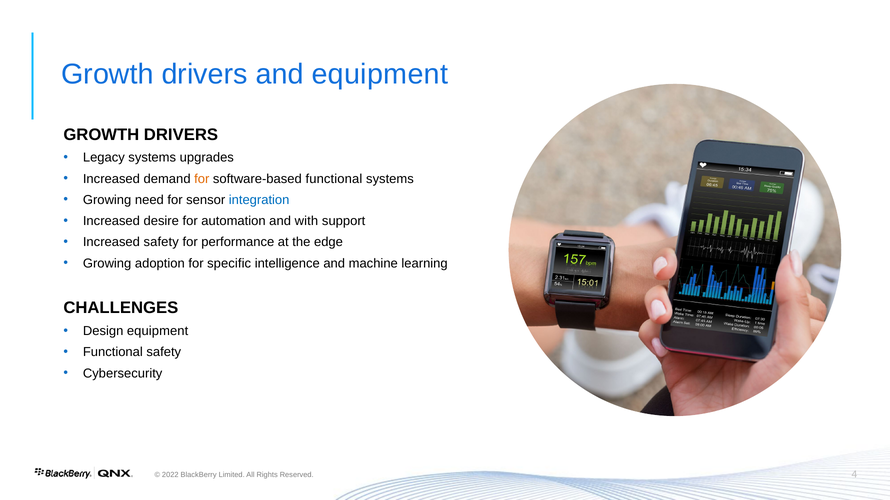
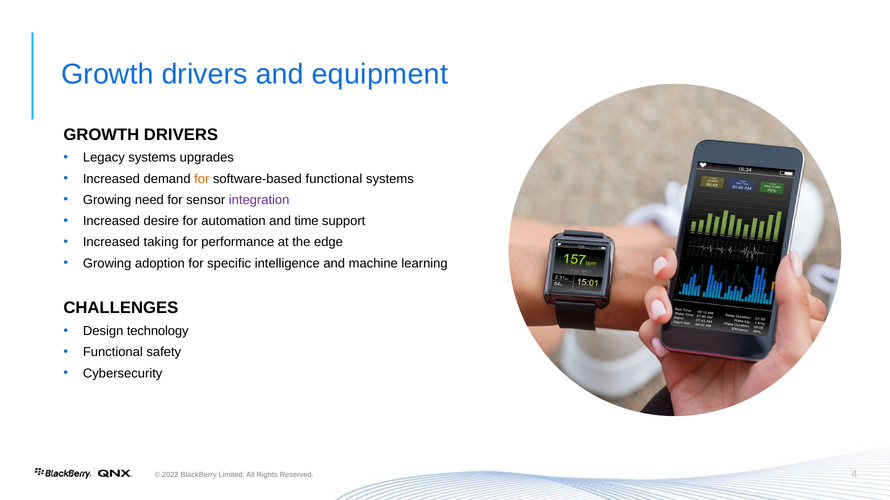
integration colour: blue -> purple
with: with -> time
Increased safety: safety -> taking
Design equipment: equipment -> technology
